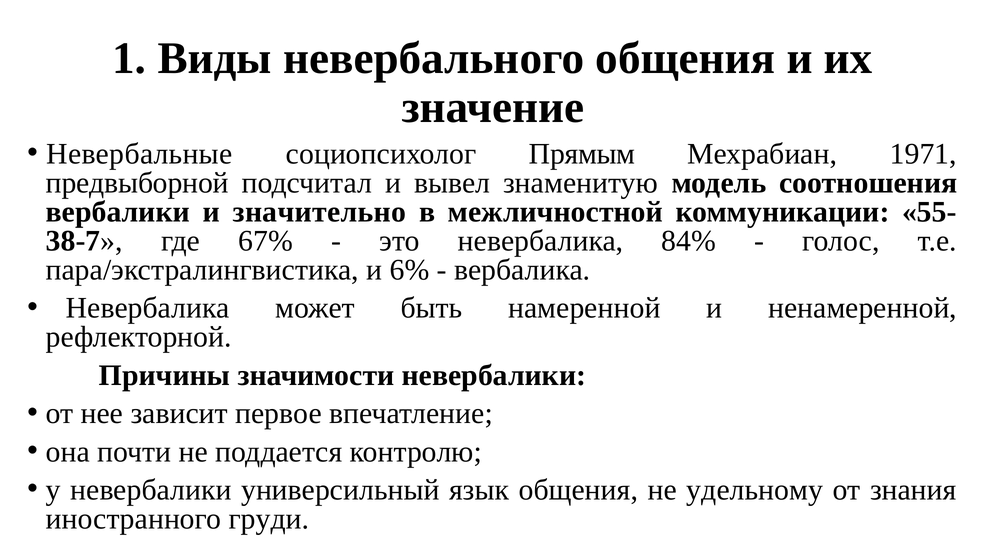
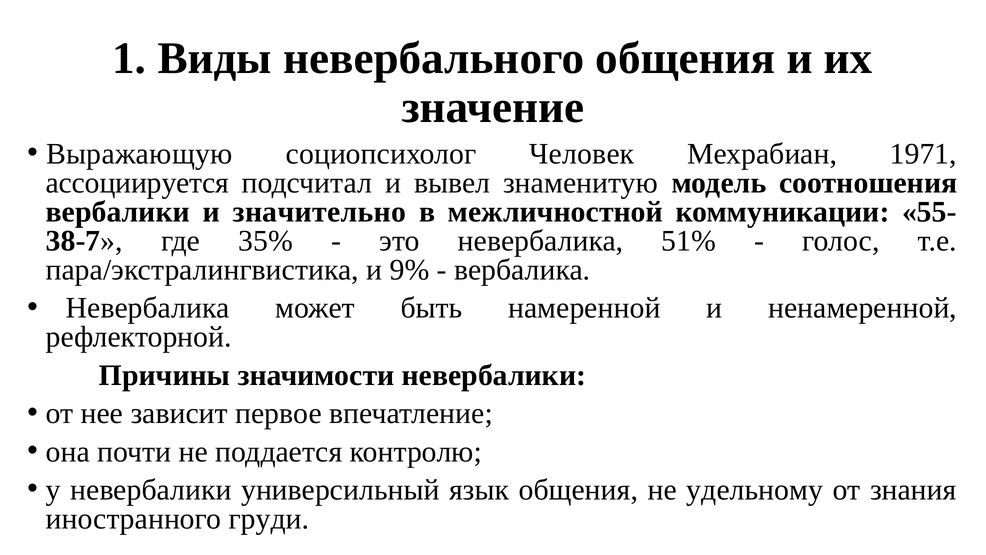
Невербальные: Невербальные -> Выражающую
Прямым: Прямым -> Человек
предвыборной: предвыборной -> ассоциируется
67%: 67% -> 35%
84%: 84% -> 51%
6%: 6% -> 9%
